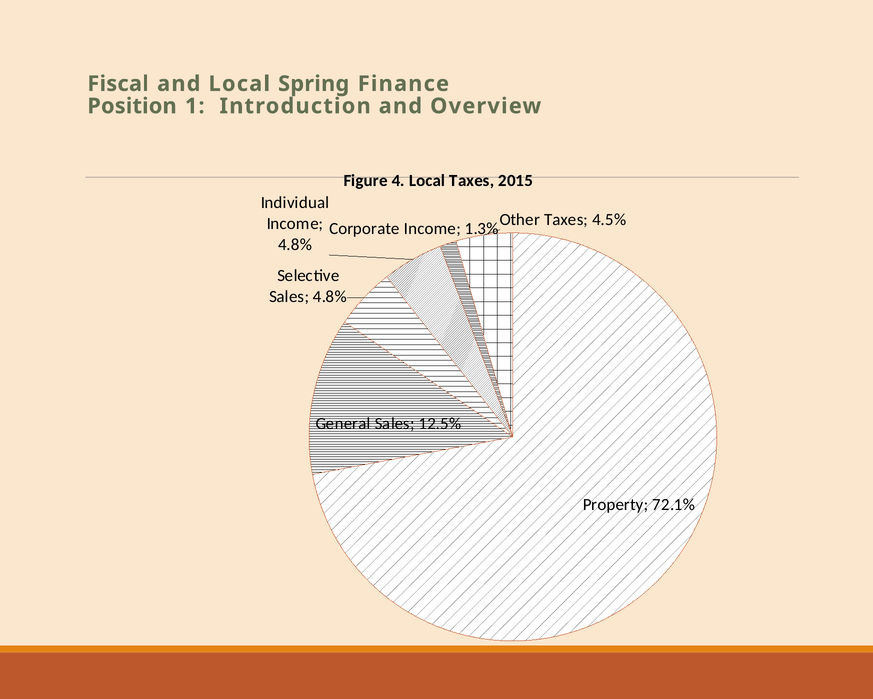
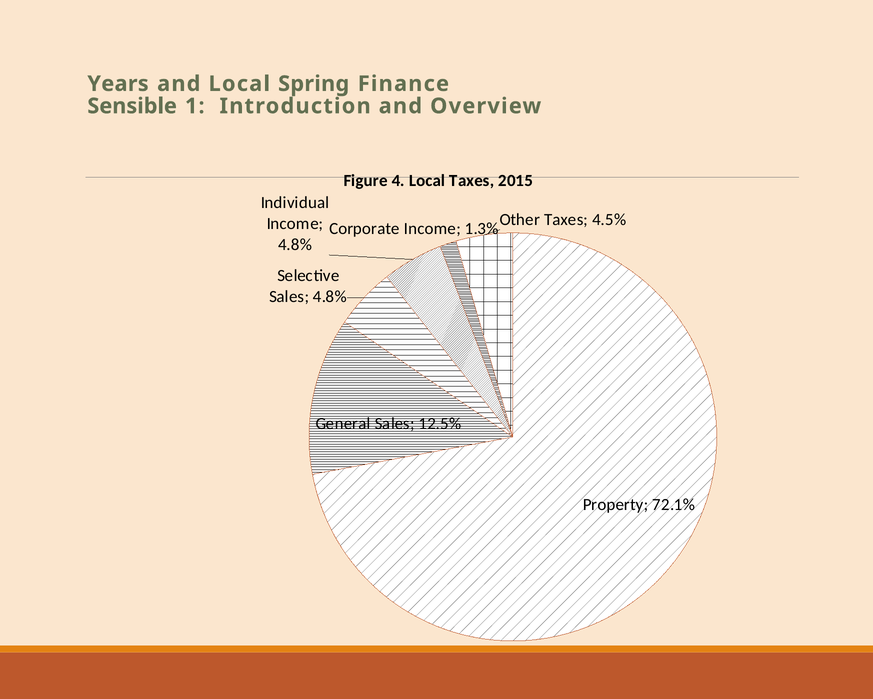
Fiscal: Fiscal -> Years
Position: Position -> Sensible
